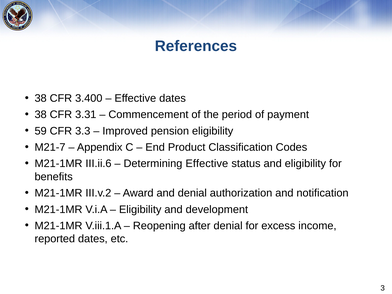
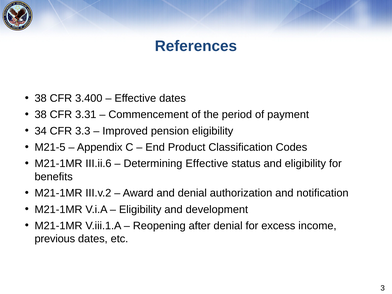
59: 59 -> 34
M21-7: M21-7 -> M21-5
reported: reported -> previous
